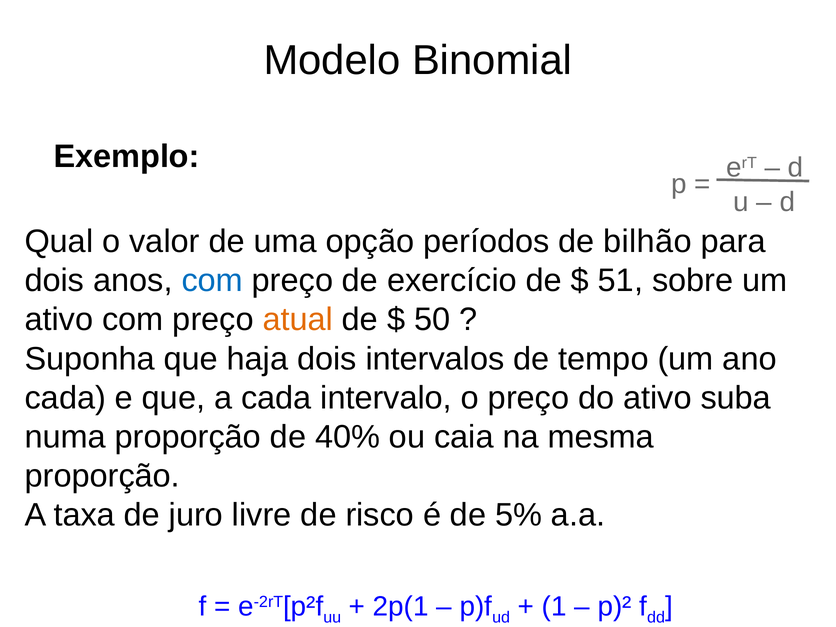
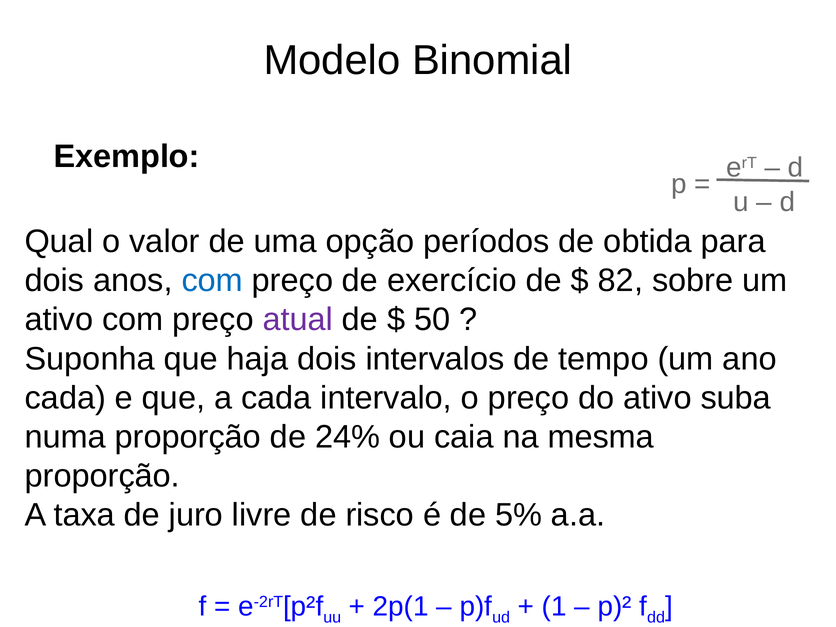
bilhão: bilhão -> obtida
51: 51 -> 82
atual colour: orange -> purple
40%: 40% -> 24%
